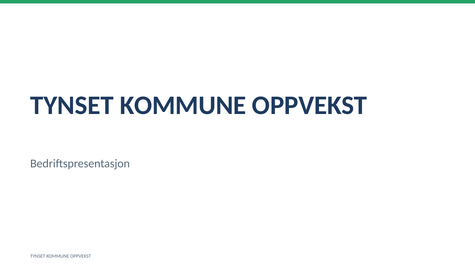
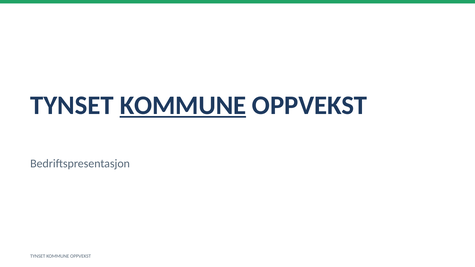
KOMMUNE at (183, 105) underline: none -> present
